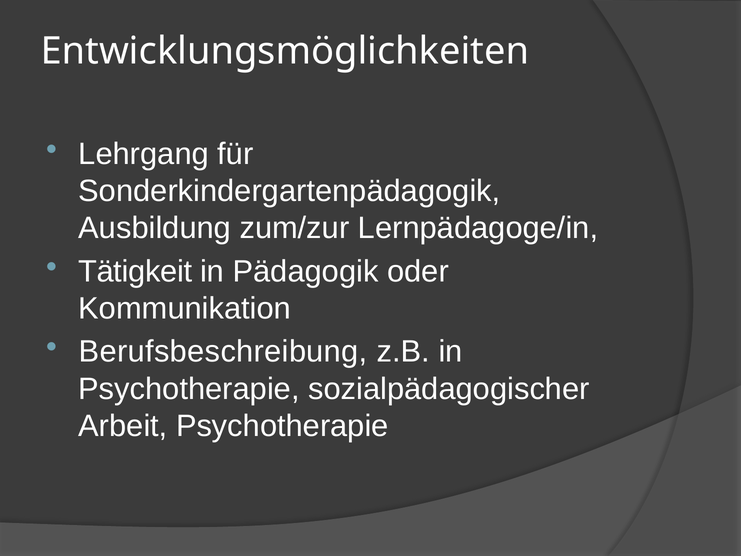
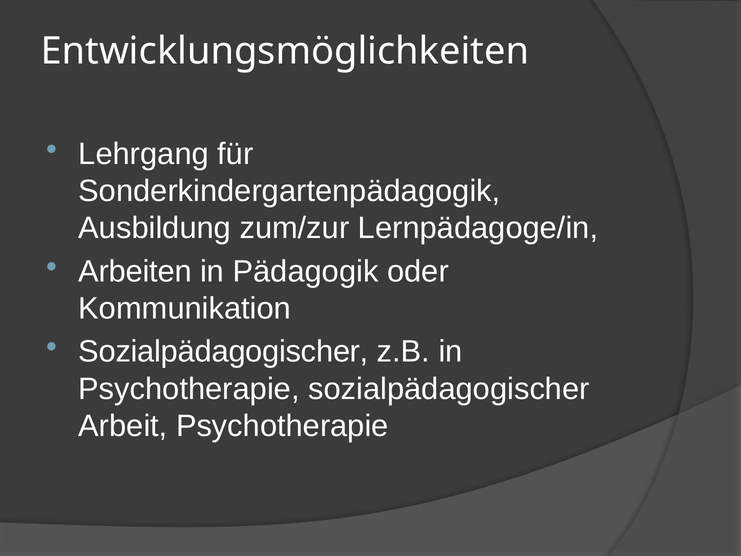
Tätigkeit: Tätigkeit -> Arbeiten
Berufsbeschreibung at (223, 352): Berufsbeschreibung -> Sozialpädagogischer
